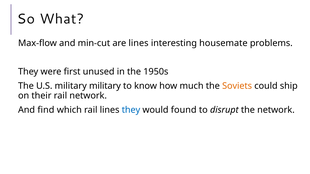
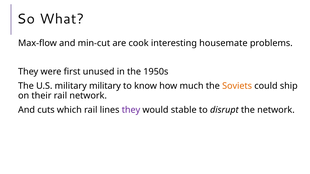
are lines: lines -> cook
find: find -> cuts
they at (131, 110) colour: blue -> purple
found: found -> stable
